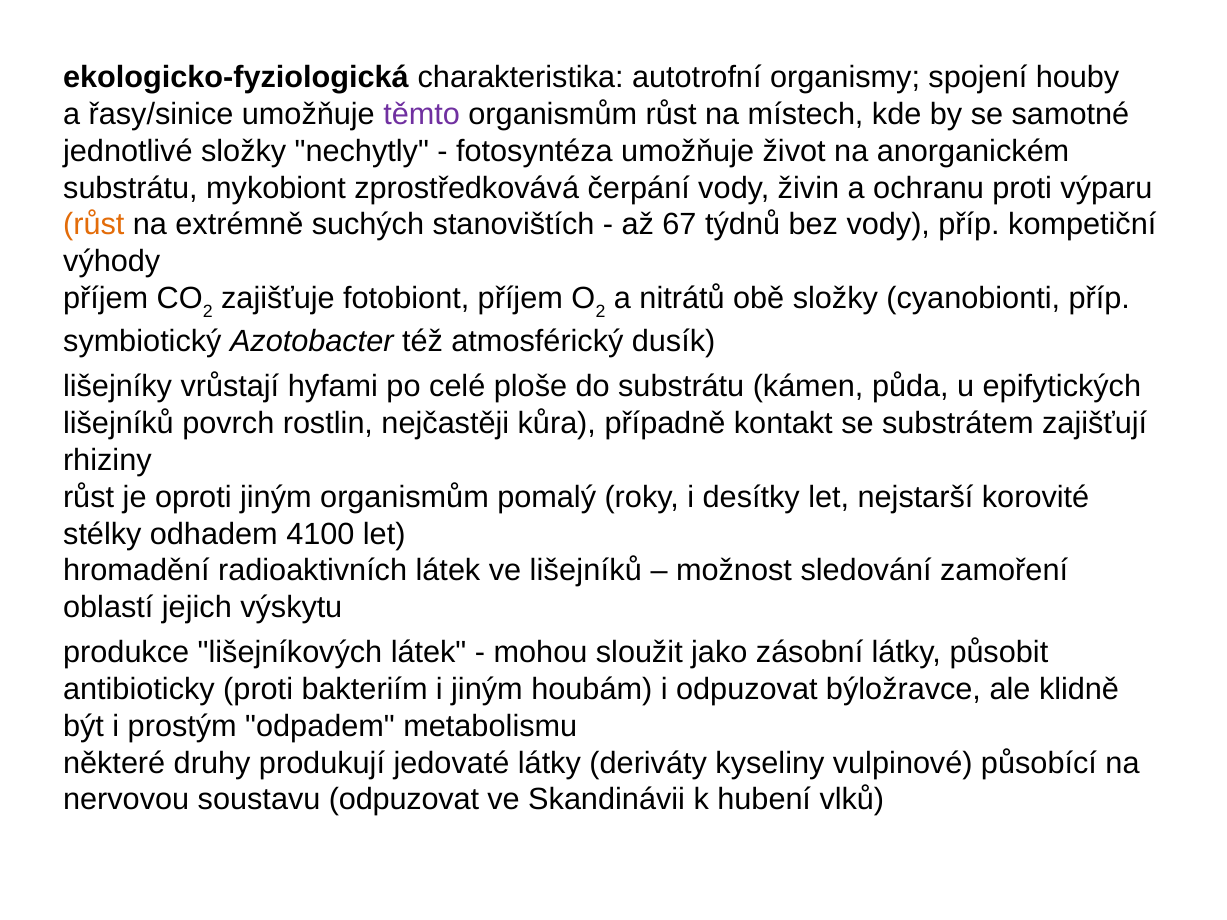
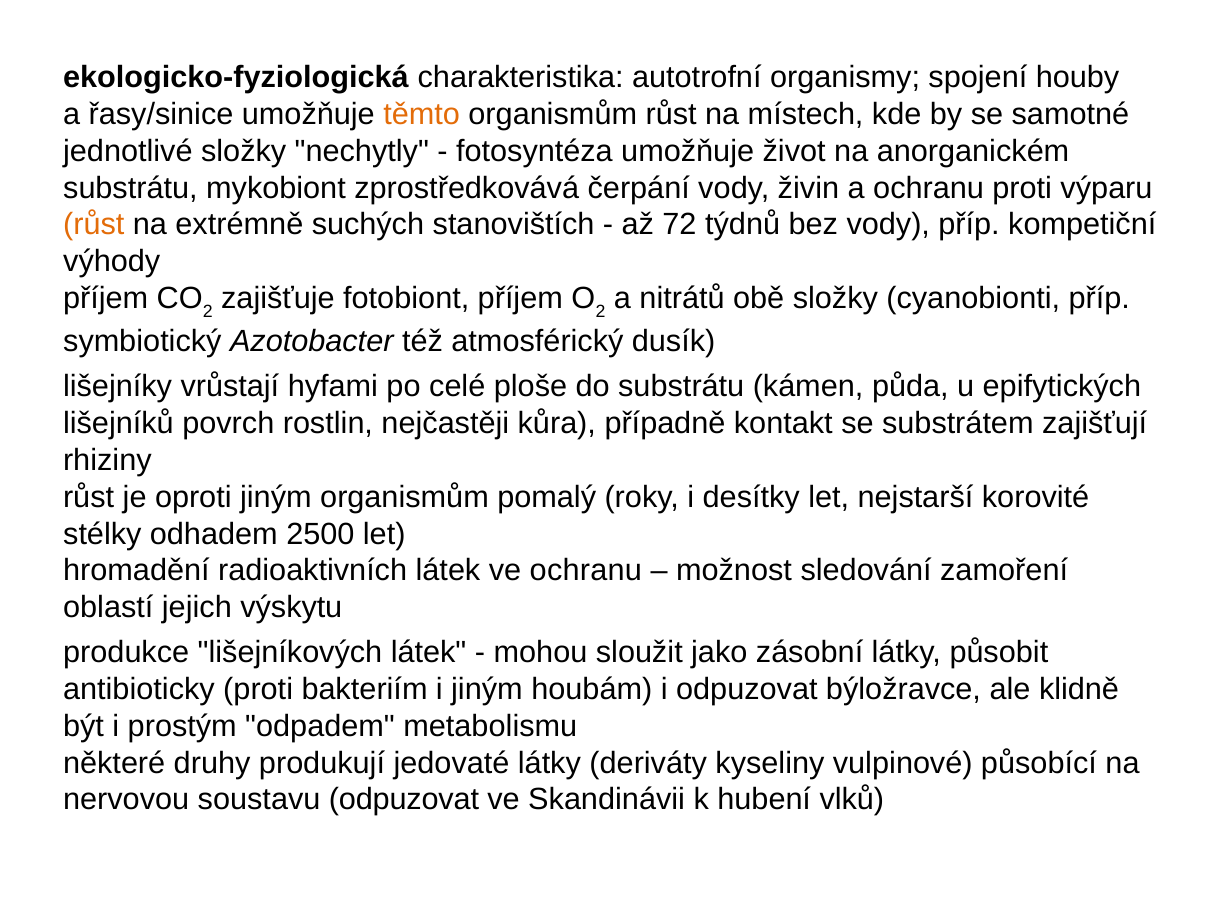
těmto colour: purple -> orange
67: 67 -> 72
4100: 4100 -> 2500
ve lišejníků: lišejníků -> ochranu
